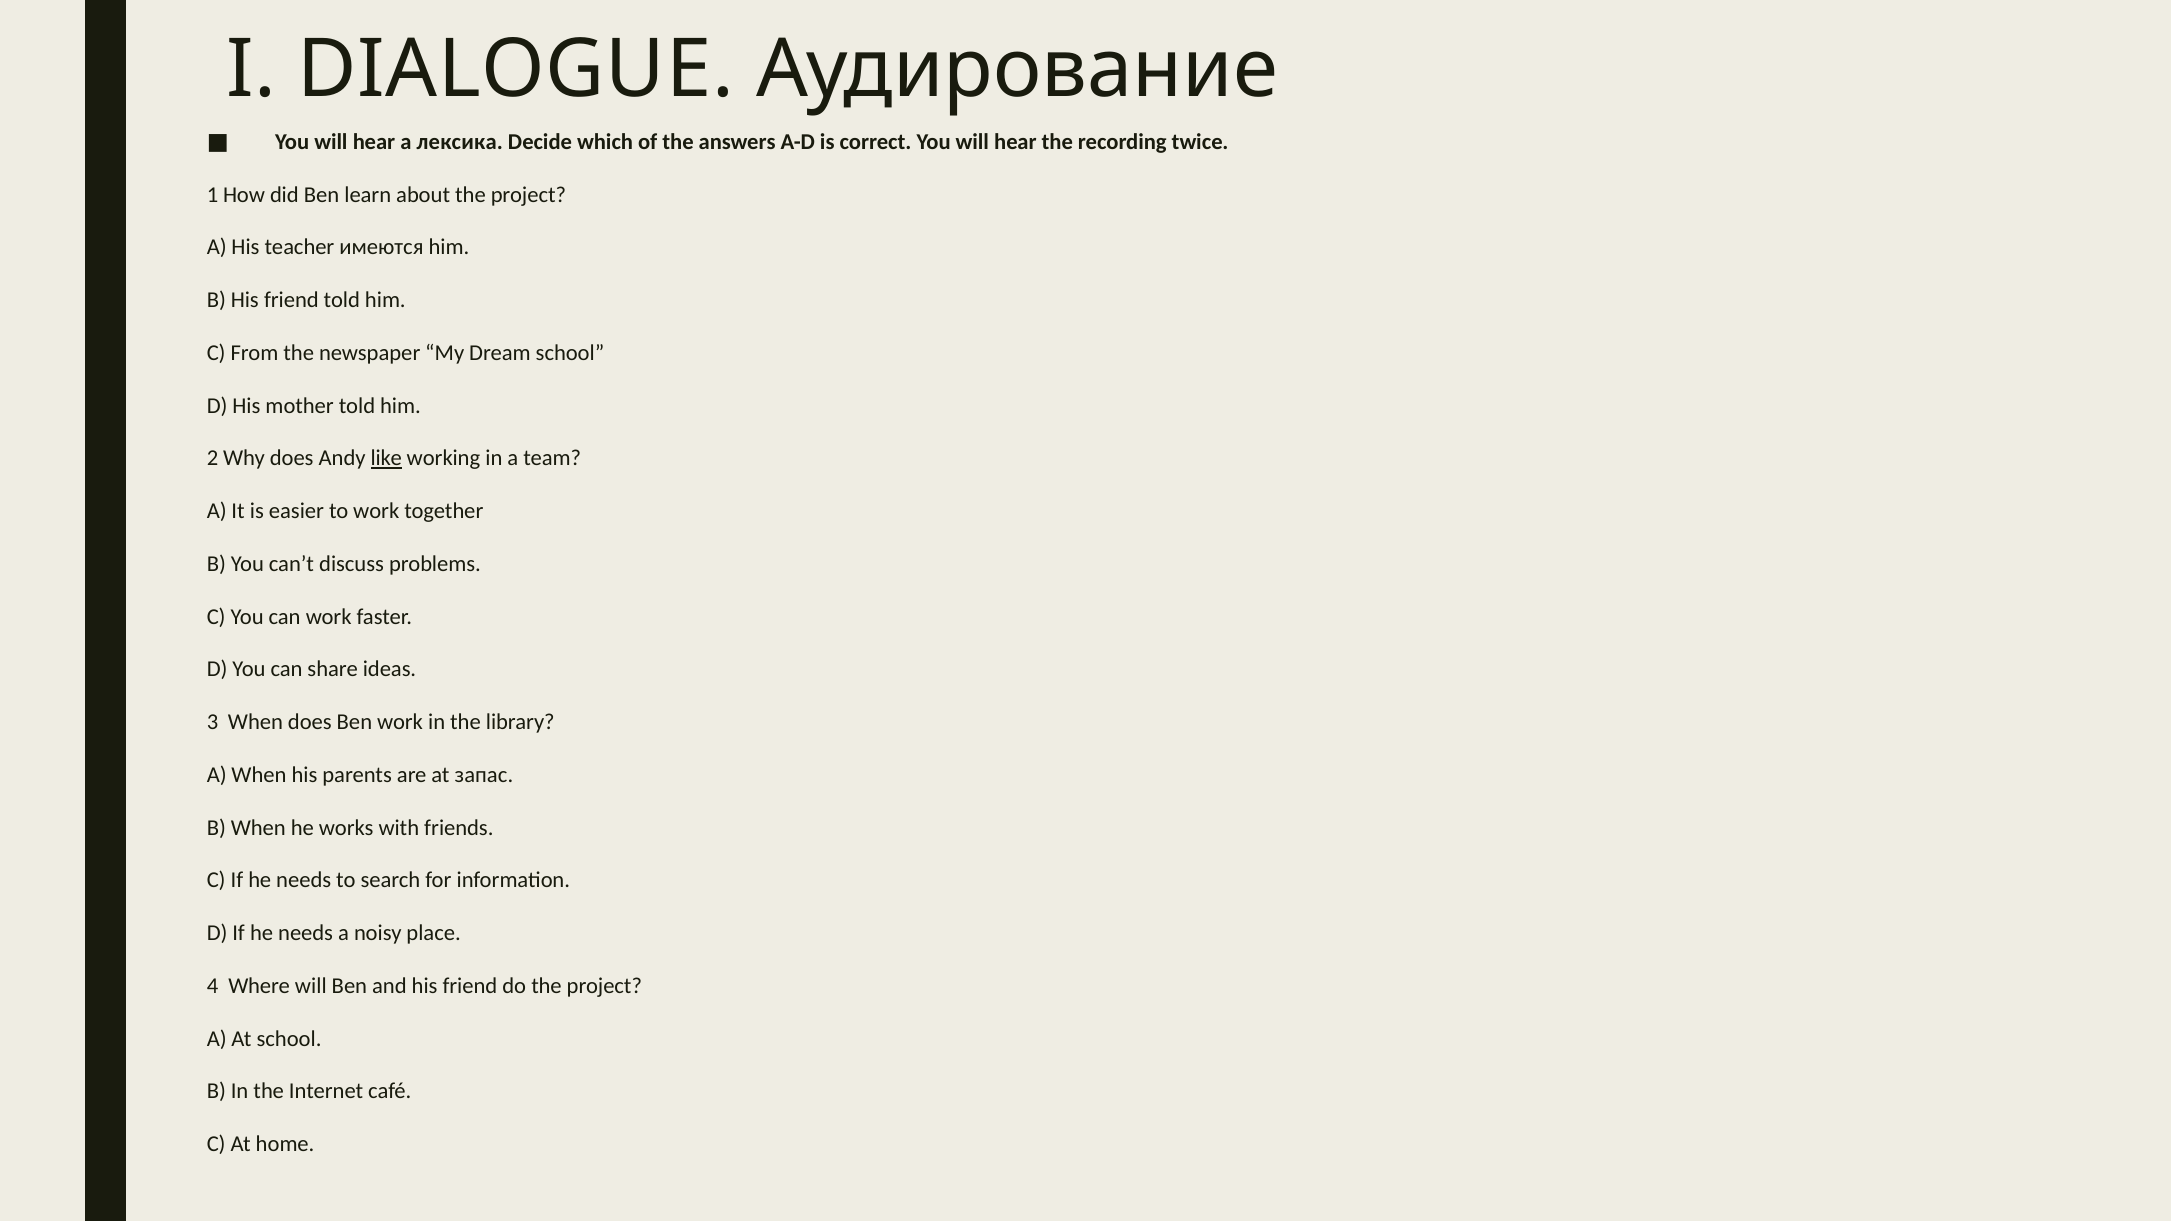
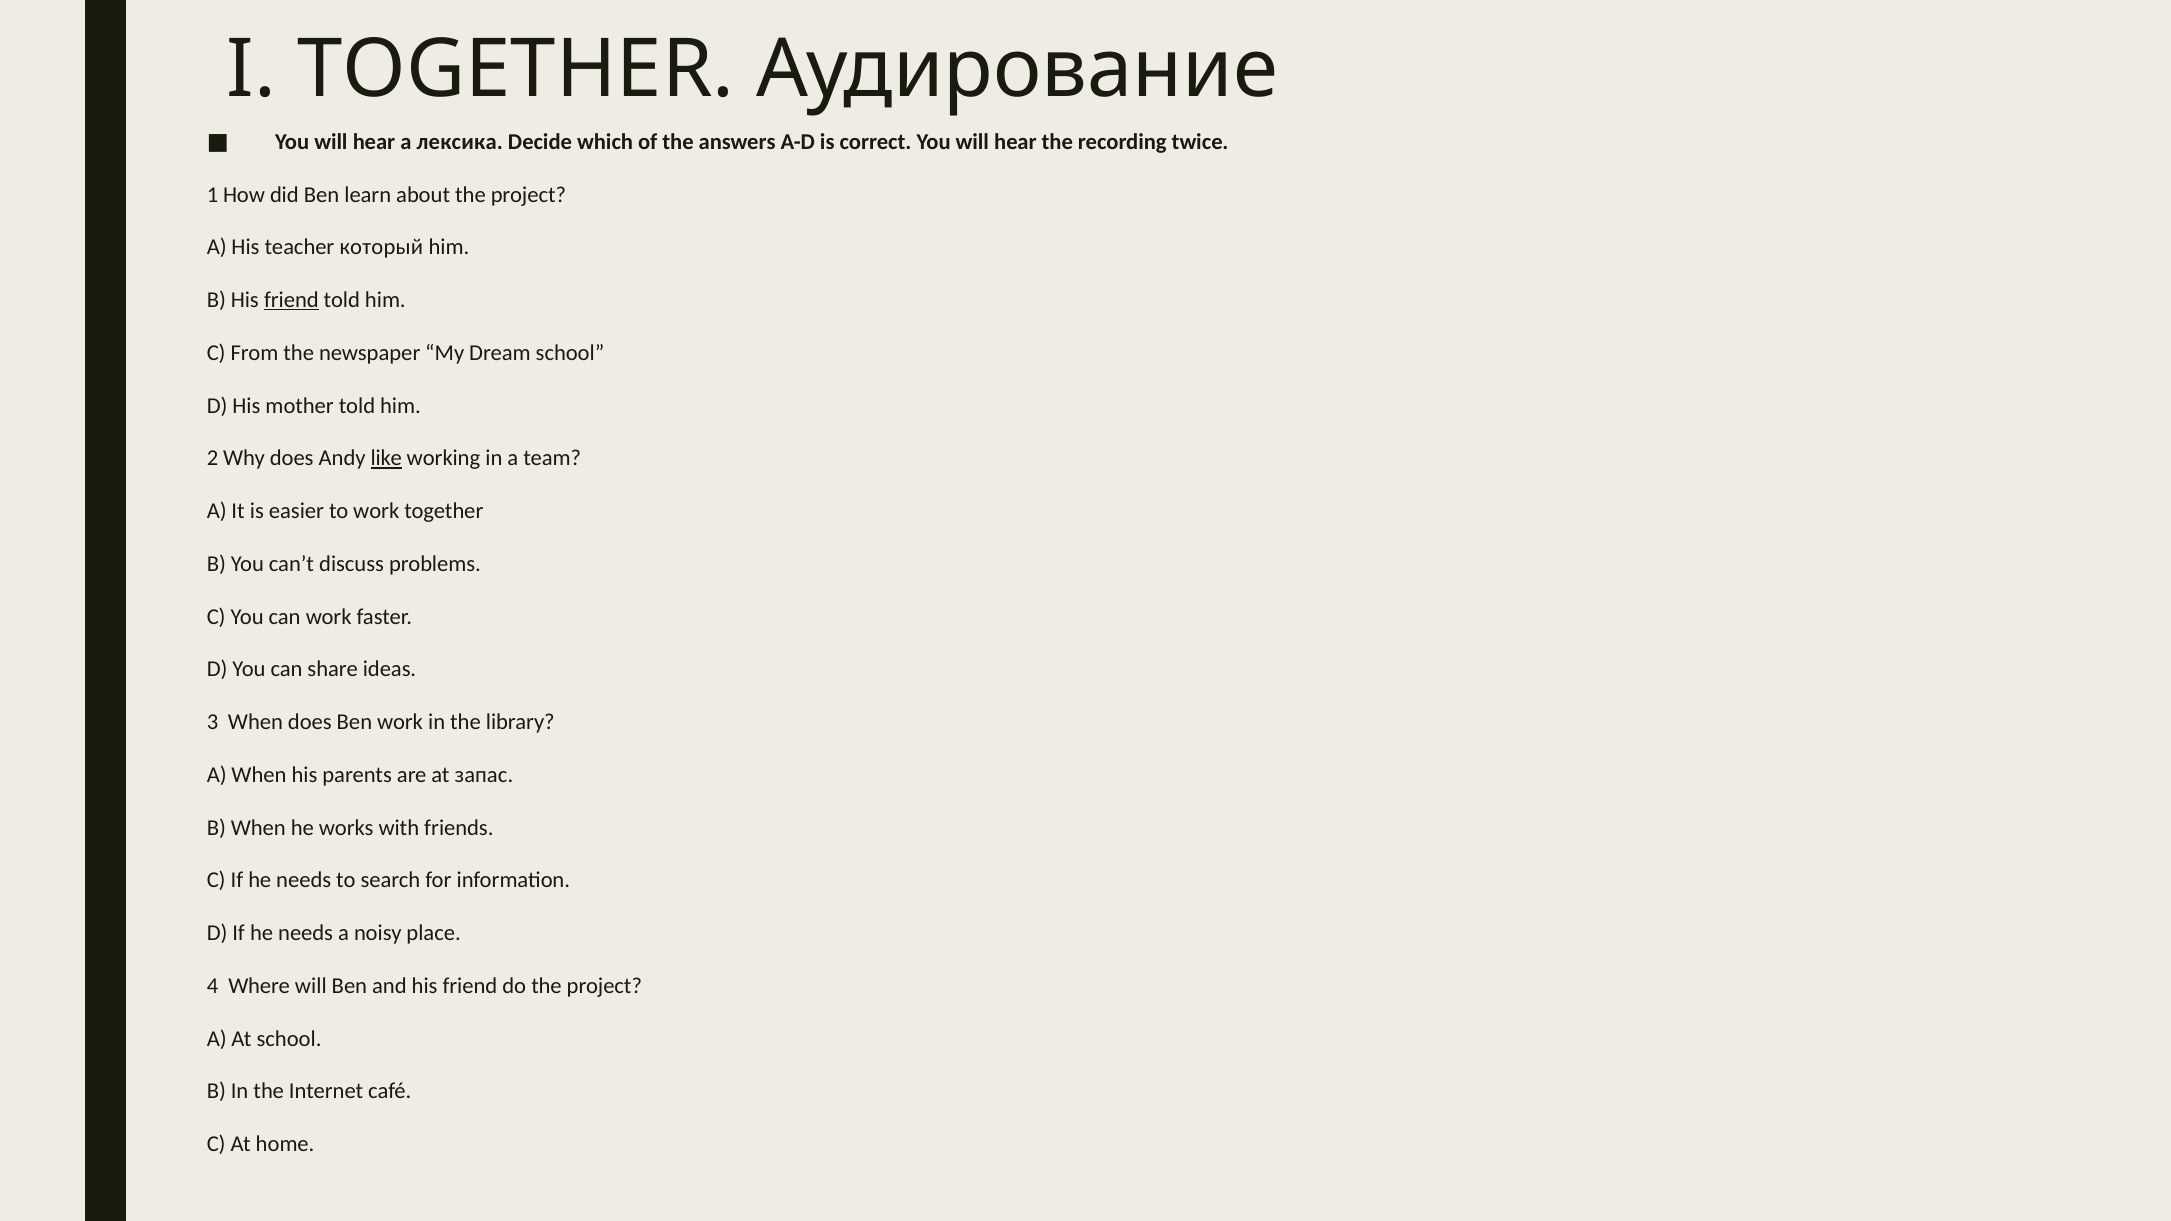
I DIALOGUE: DIALOGUE -> TOGETHER
имеются: имеются -> который
friend at (291, 300) underline: none -> present
